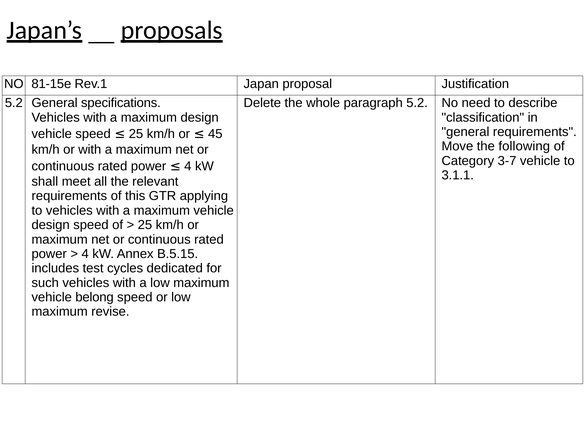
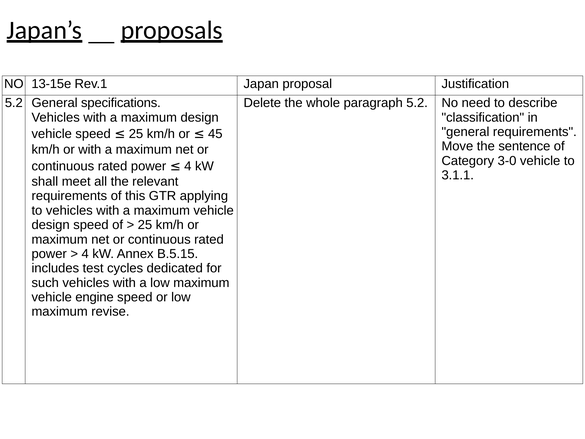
81-15e: 81-15e -> 13-15e
following: following -> sentence
3-7: 3-7 -> 3-0
belong: belong -> engine
